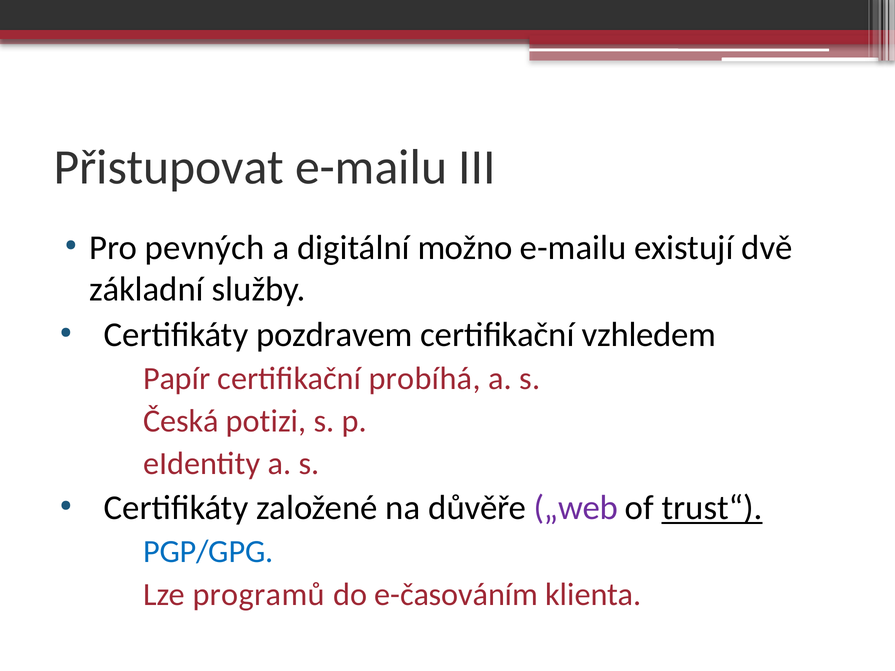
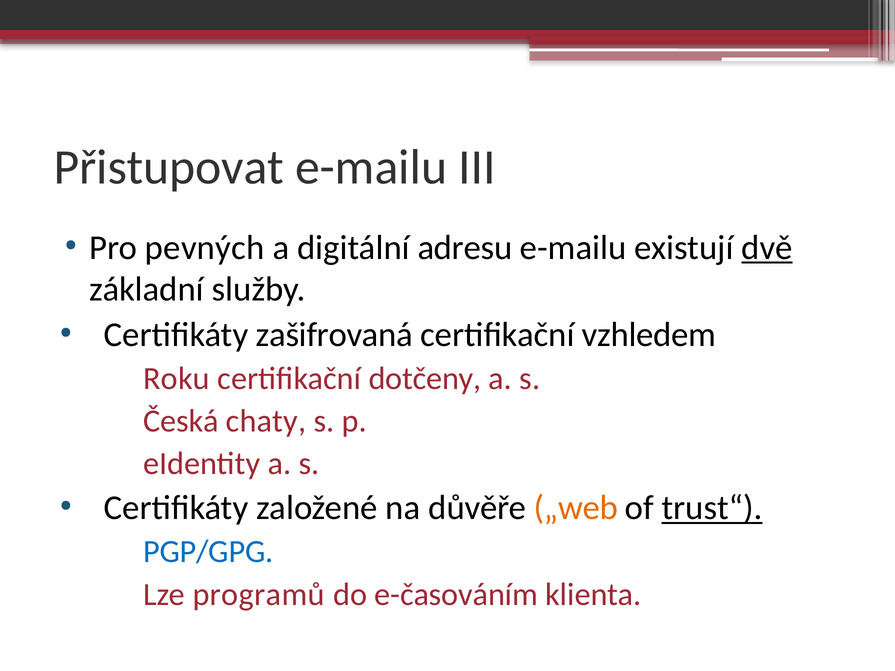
možno: možno -> adresu
dvě underline: none -> present
pozdravem: pozdravem -> zašifrovaná
Papír: Papír -> Roku
probíhá: probíhá -> dotčeny
potizi: potizi -> chaty
„web colour: purple -> orange
